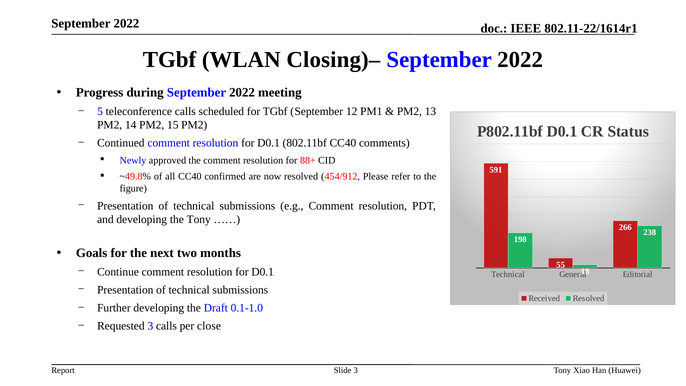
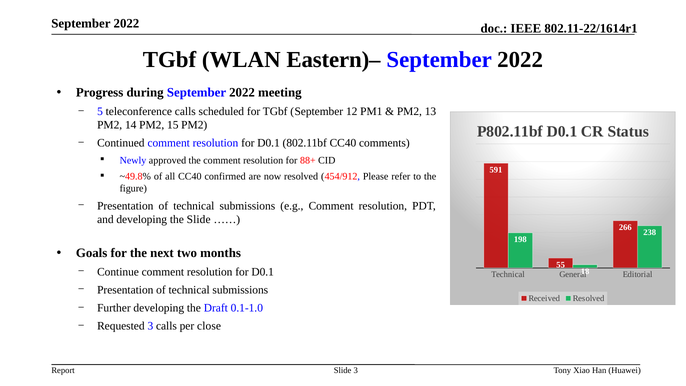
Closing)–: Closing)– -> Eastern)–
the Tony: Tony -> Slide
